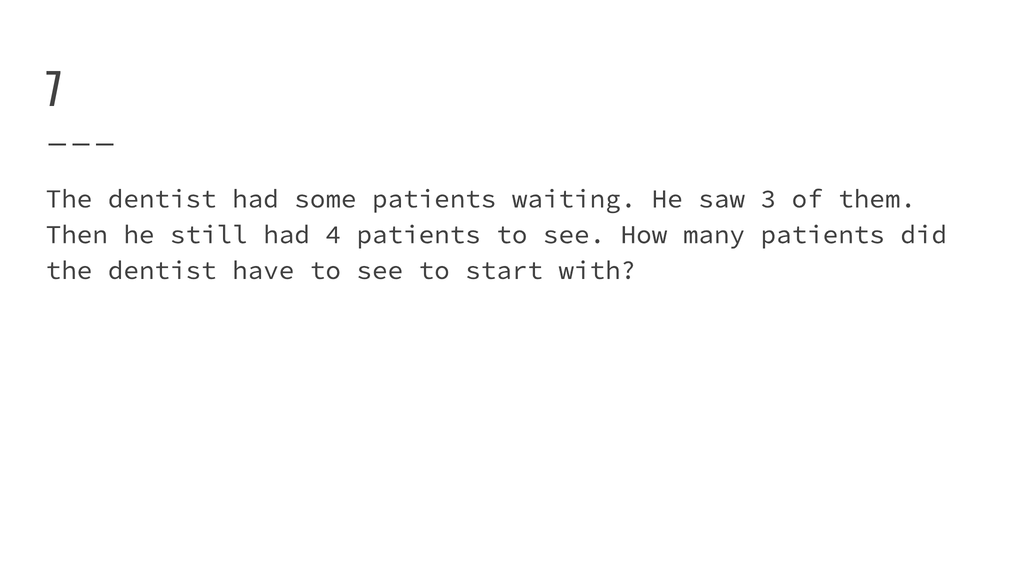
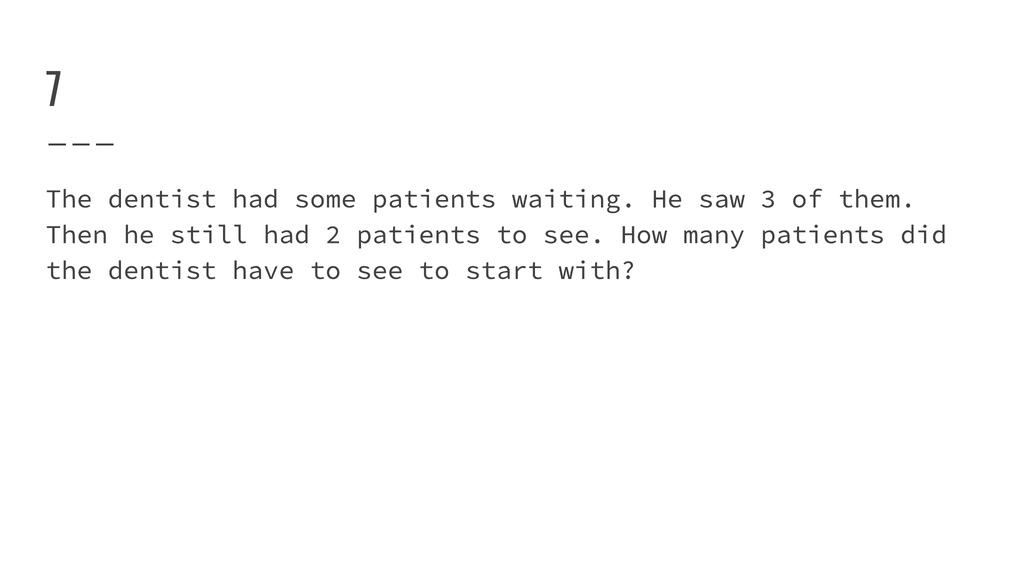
4: 4 -> 2
